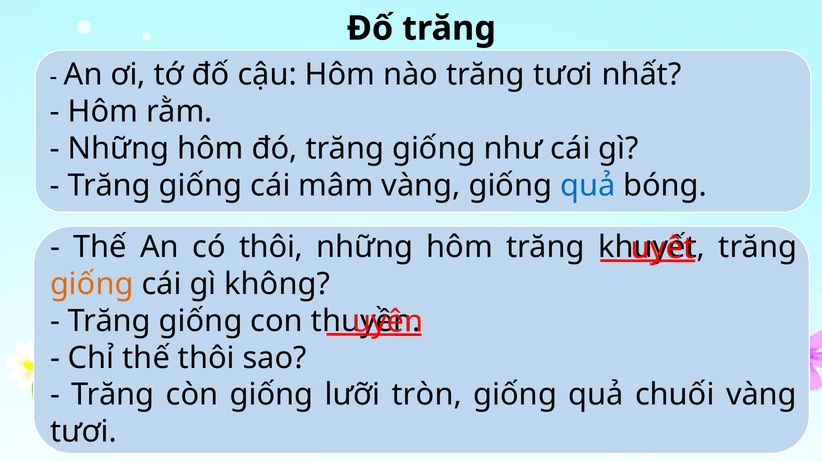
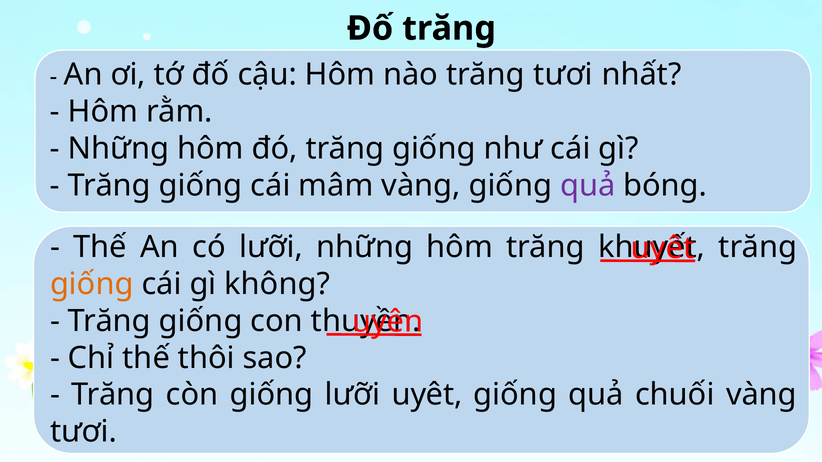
quả at (588, 186) colour: blue -> purple
có thôi: thôi -> lưỡi
lưỡi tròn: tròn -> uyêt
